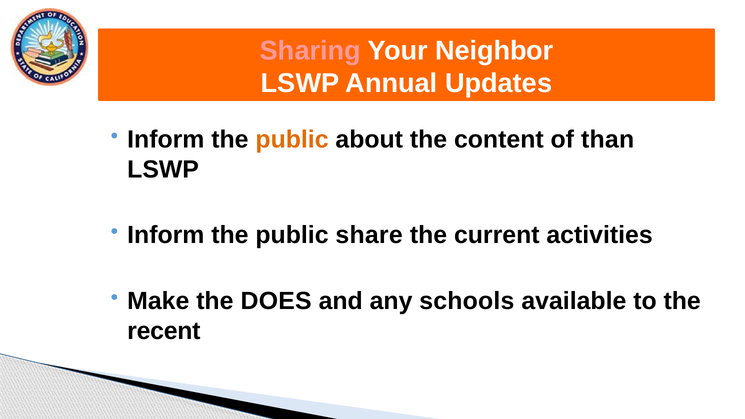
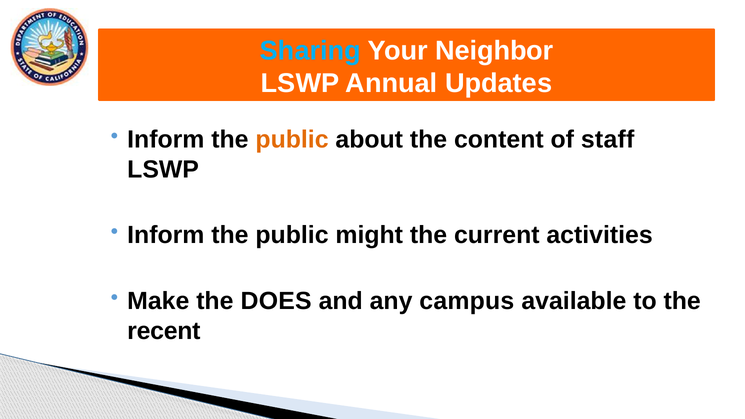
Sharing colour: pink -> light blue
than: than -> staff
share: share -> might
schools: schools -> campus
